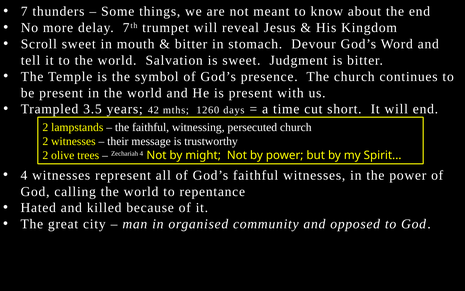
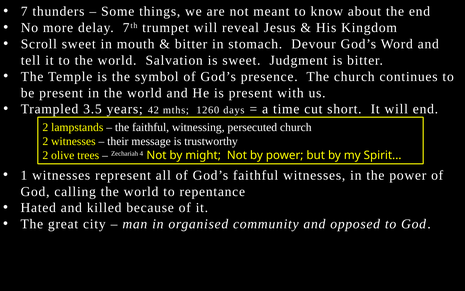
4 at (24, 175): 4 -> 1
